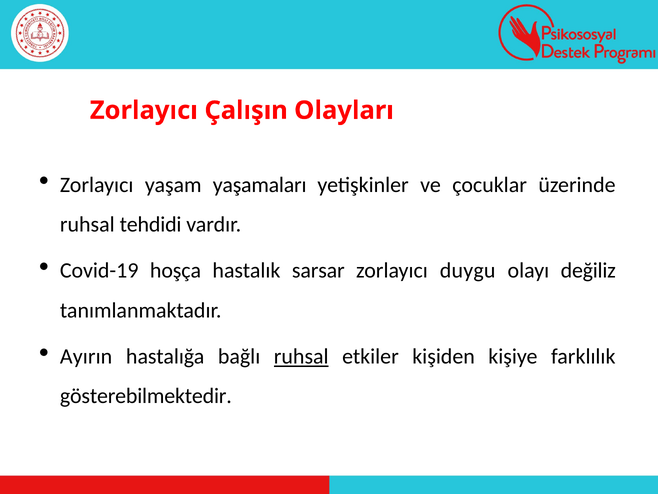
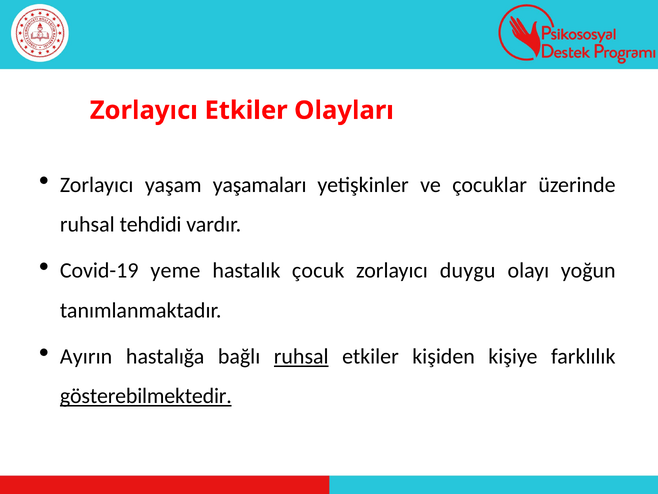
Zorlayıcı Çalışın: Çalışın -> Etkiler
hoşça: hoşça -> yeme
sarsar: sarsar -> çocuk
değiliz: değiliz -> yoğun
gösterebilmektedir underline: none -> present
